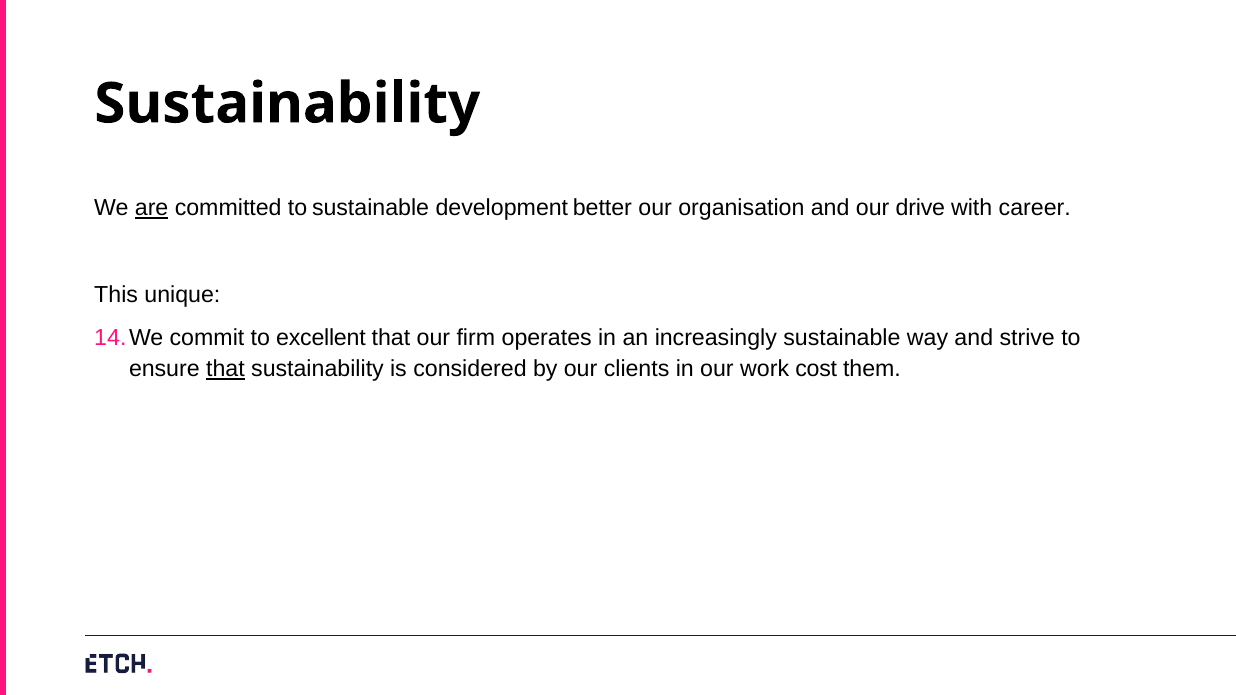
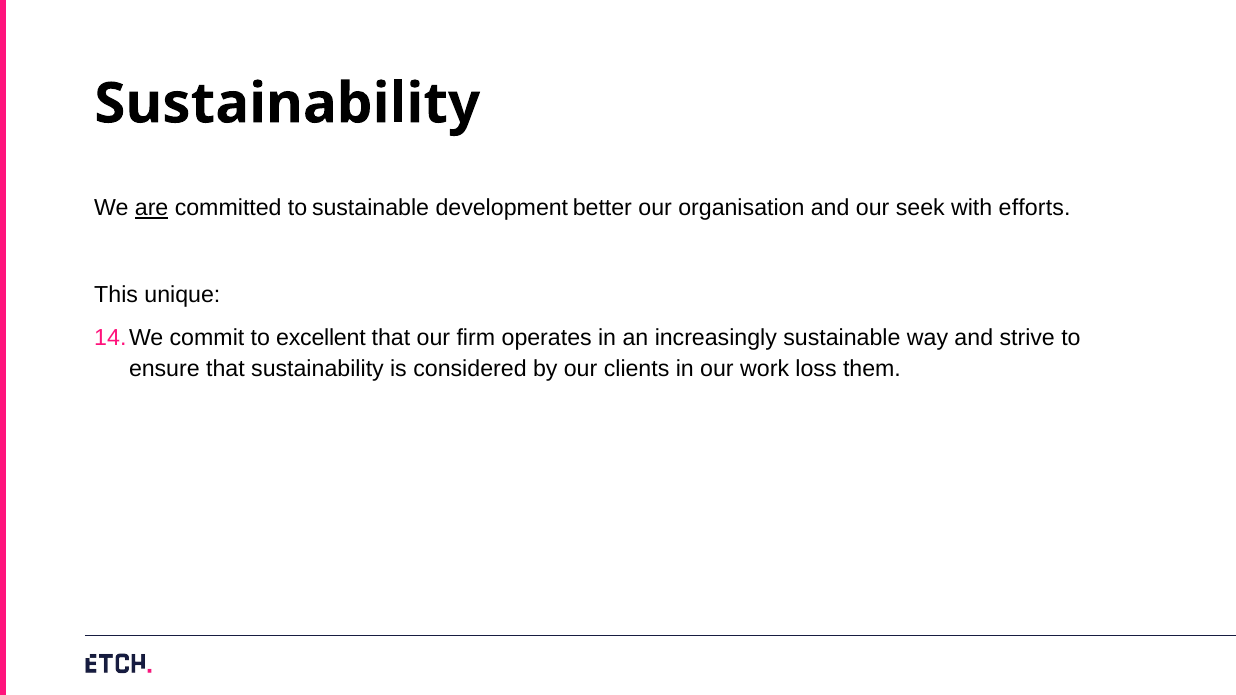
drive: drive -> seek
career: career -> efforts
that at (225, 369) underline: present -> none
cost: cost -> loss
